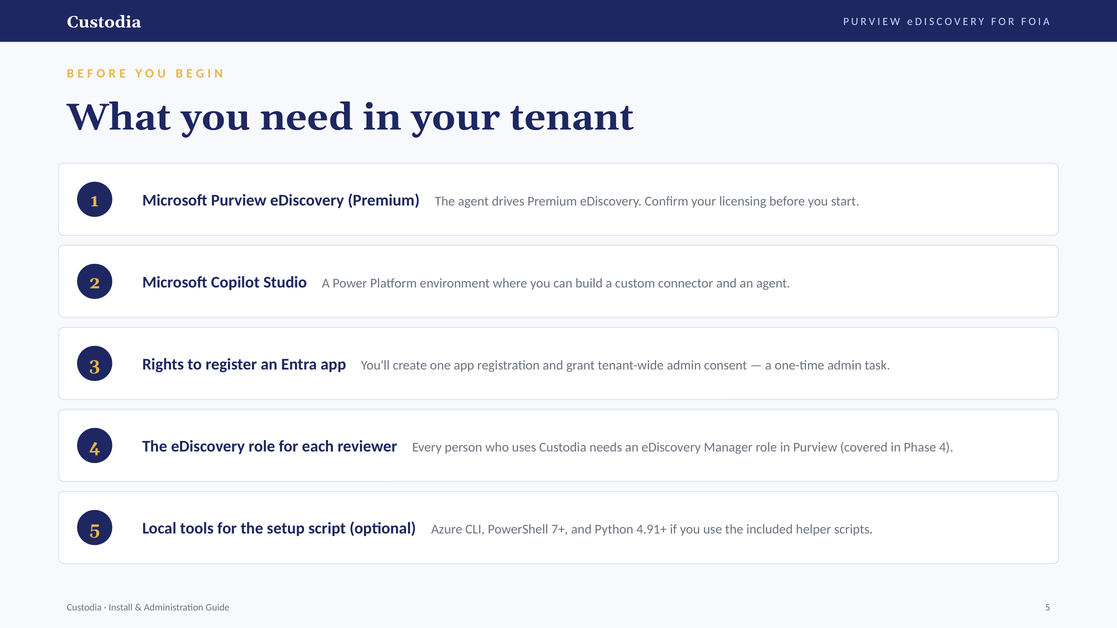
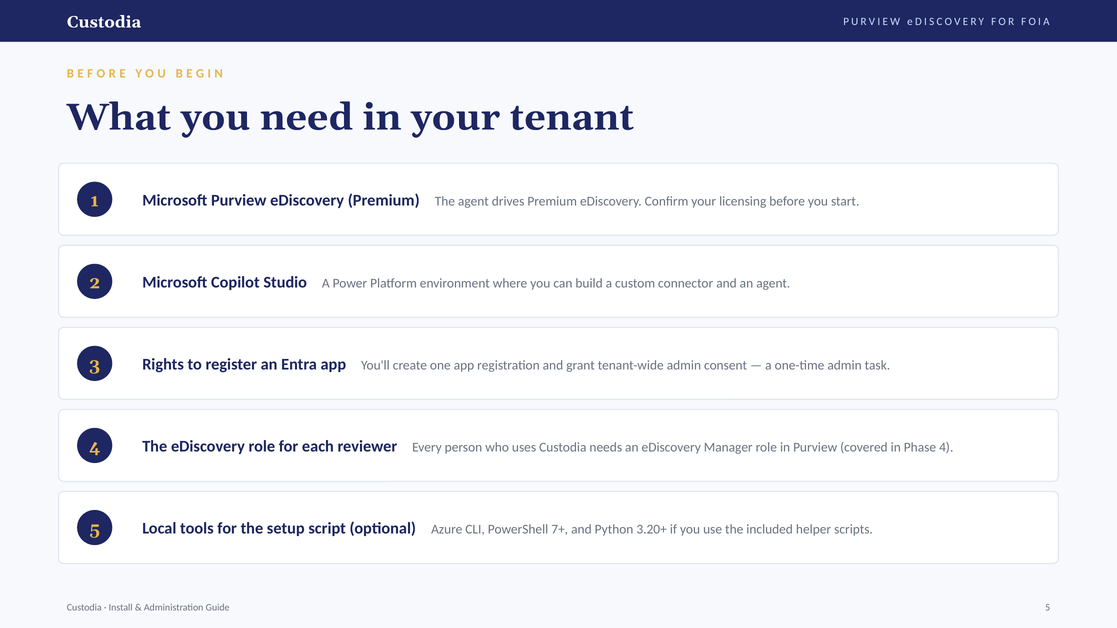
4.91+: 4.91+ -> 3.20+
